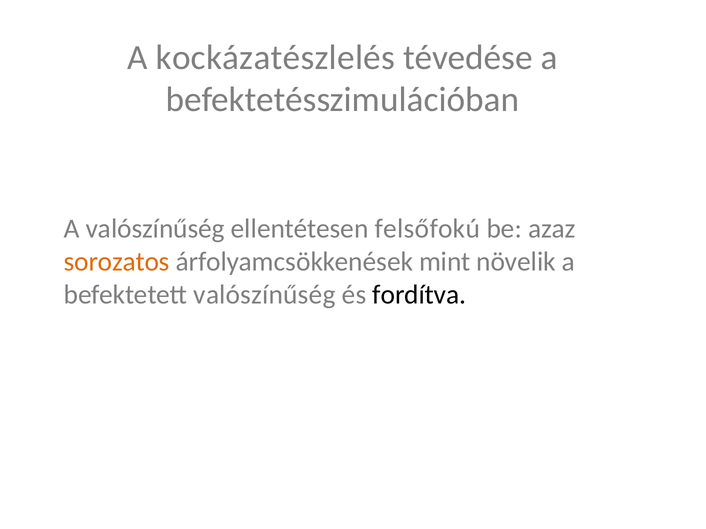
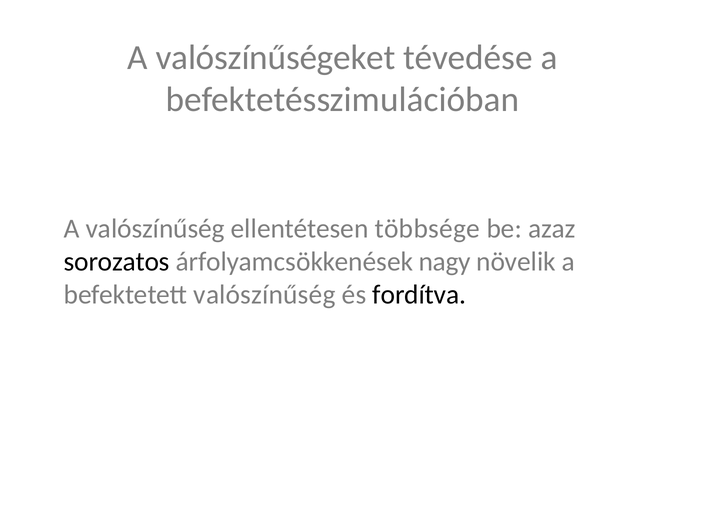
kockázatészlelés: kockázatészlelés -> valószínűségeket
felsőfokú: felsőfokú -> többsége
sorozatos colour: orange -> black
mint: mint -> nagy
